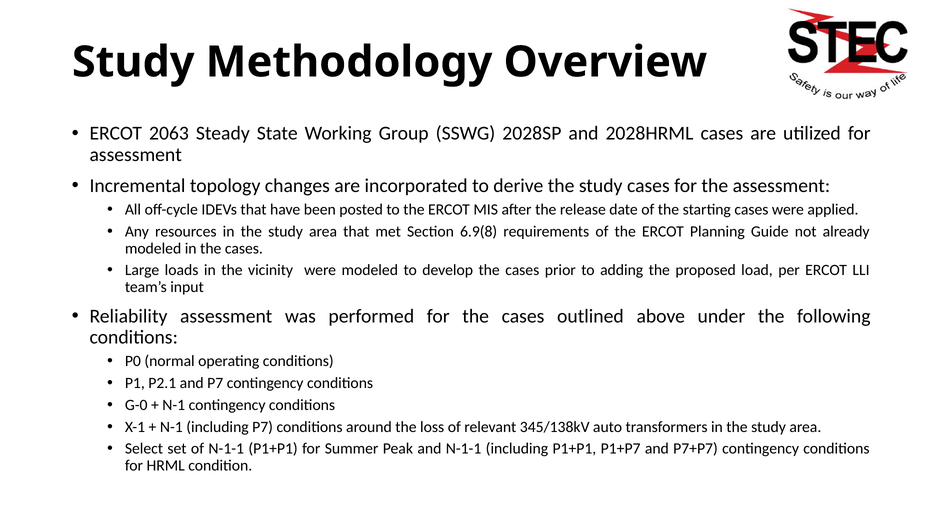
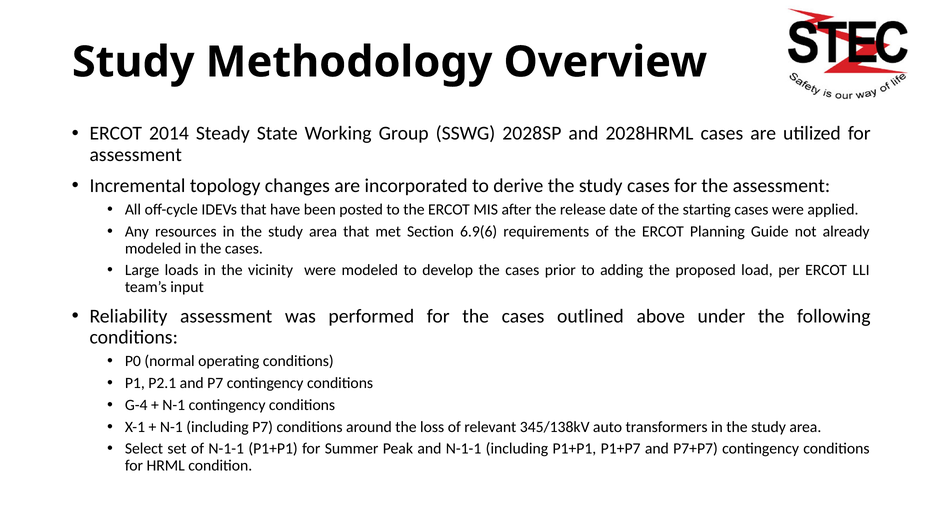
2063: 2063 -> 2014
6.9(8: 6.9(8 -> 6.9(6
G-0: G-0 -> G-4
